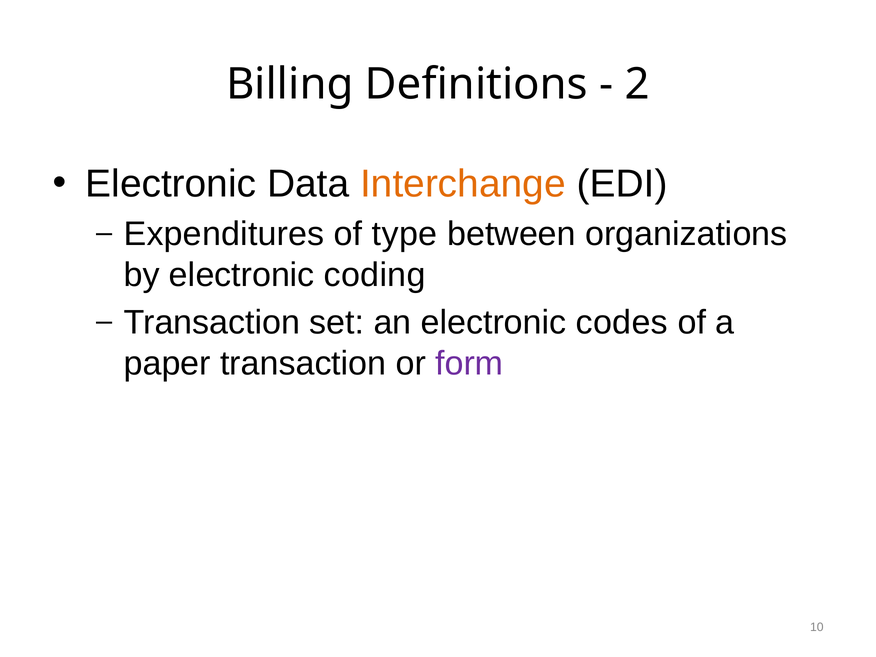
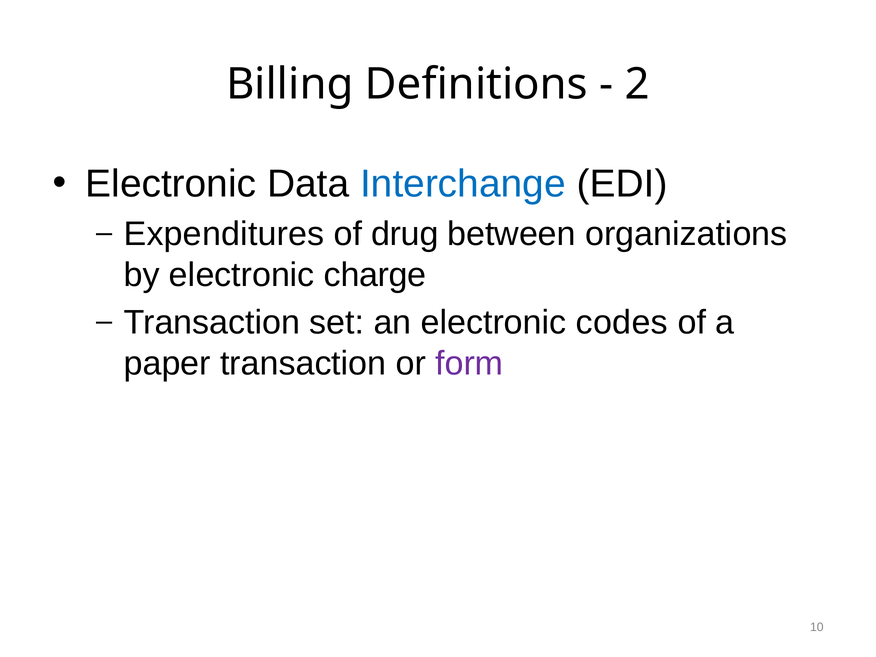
Interchange colour: orange -> blue
type: type -> drug
coding: coding -> charge
